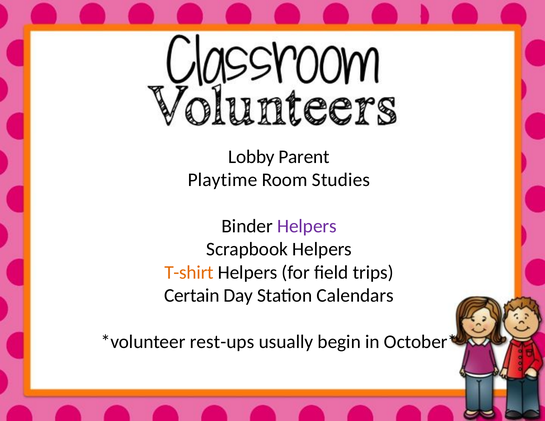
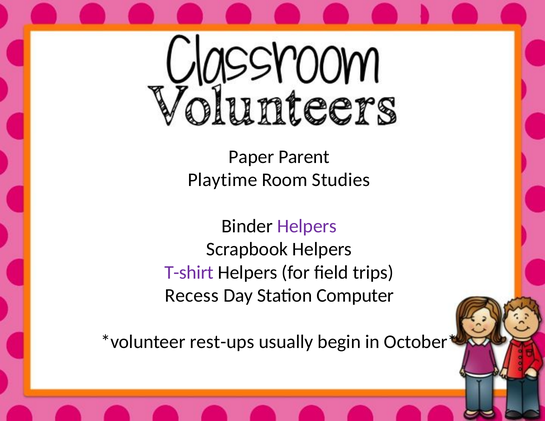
Lobby: Lobby -> Paper
T-shirt colour: orange -> purple
Certain: Certain -> Recess
Calendars: Calendars -> Computer
